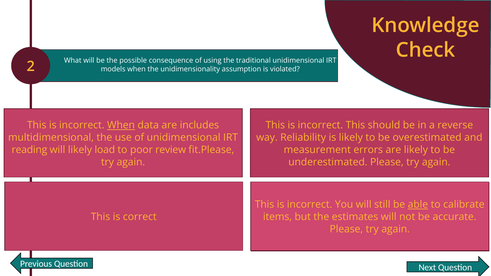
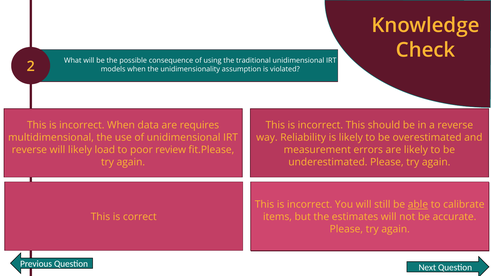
When at (121, 125) underline: present -> none
includes: includes -> requires
reading at (29, 150): reading -> reverse
